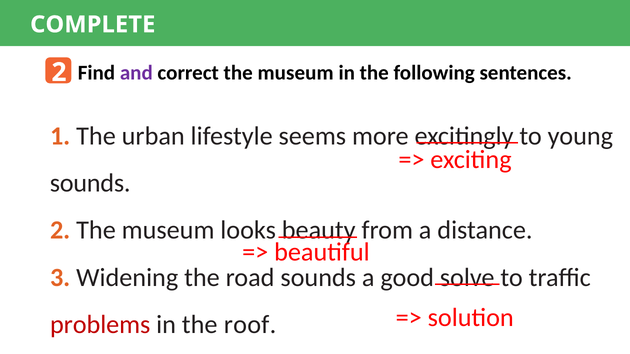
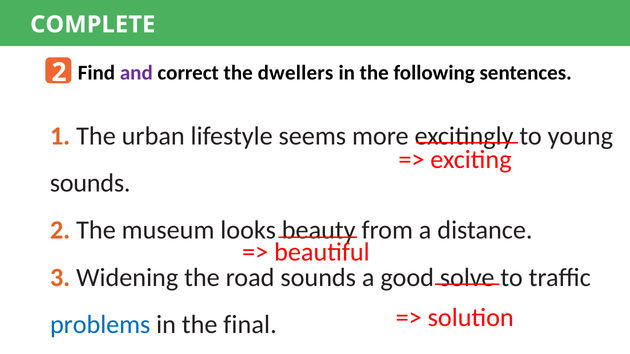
correct the museum: museum -> dwellers
problems colour: red -> blue
roof: roof -> final
